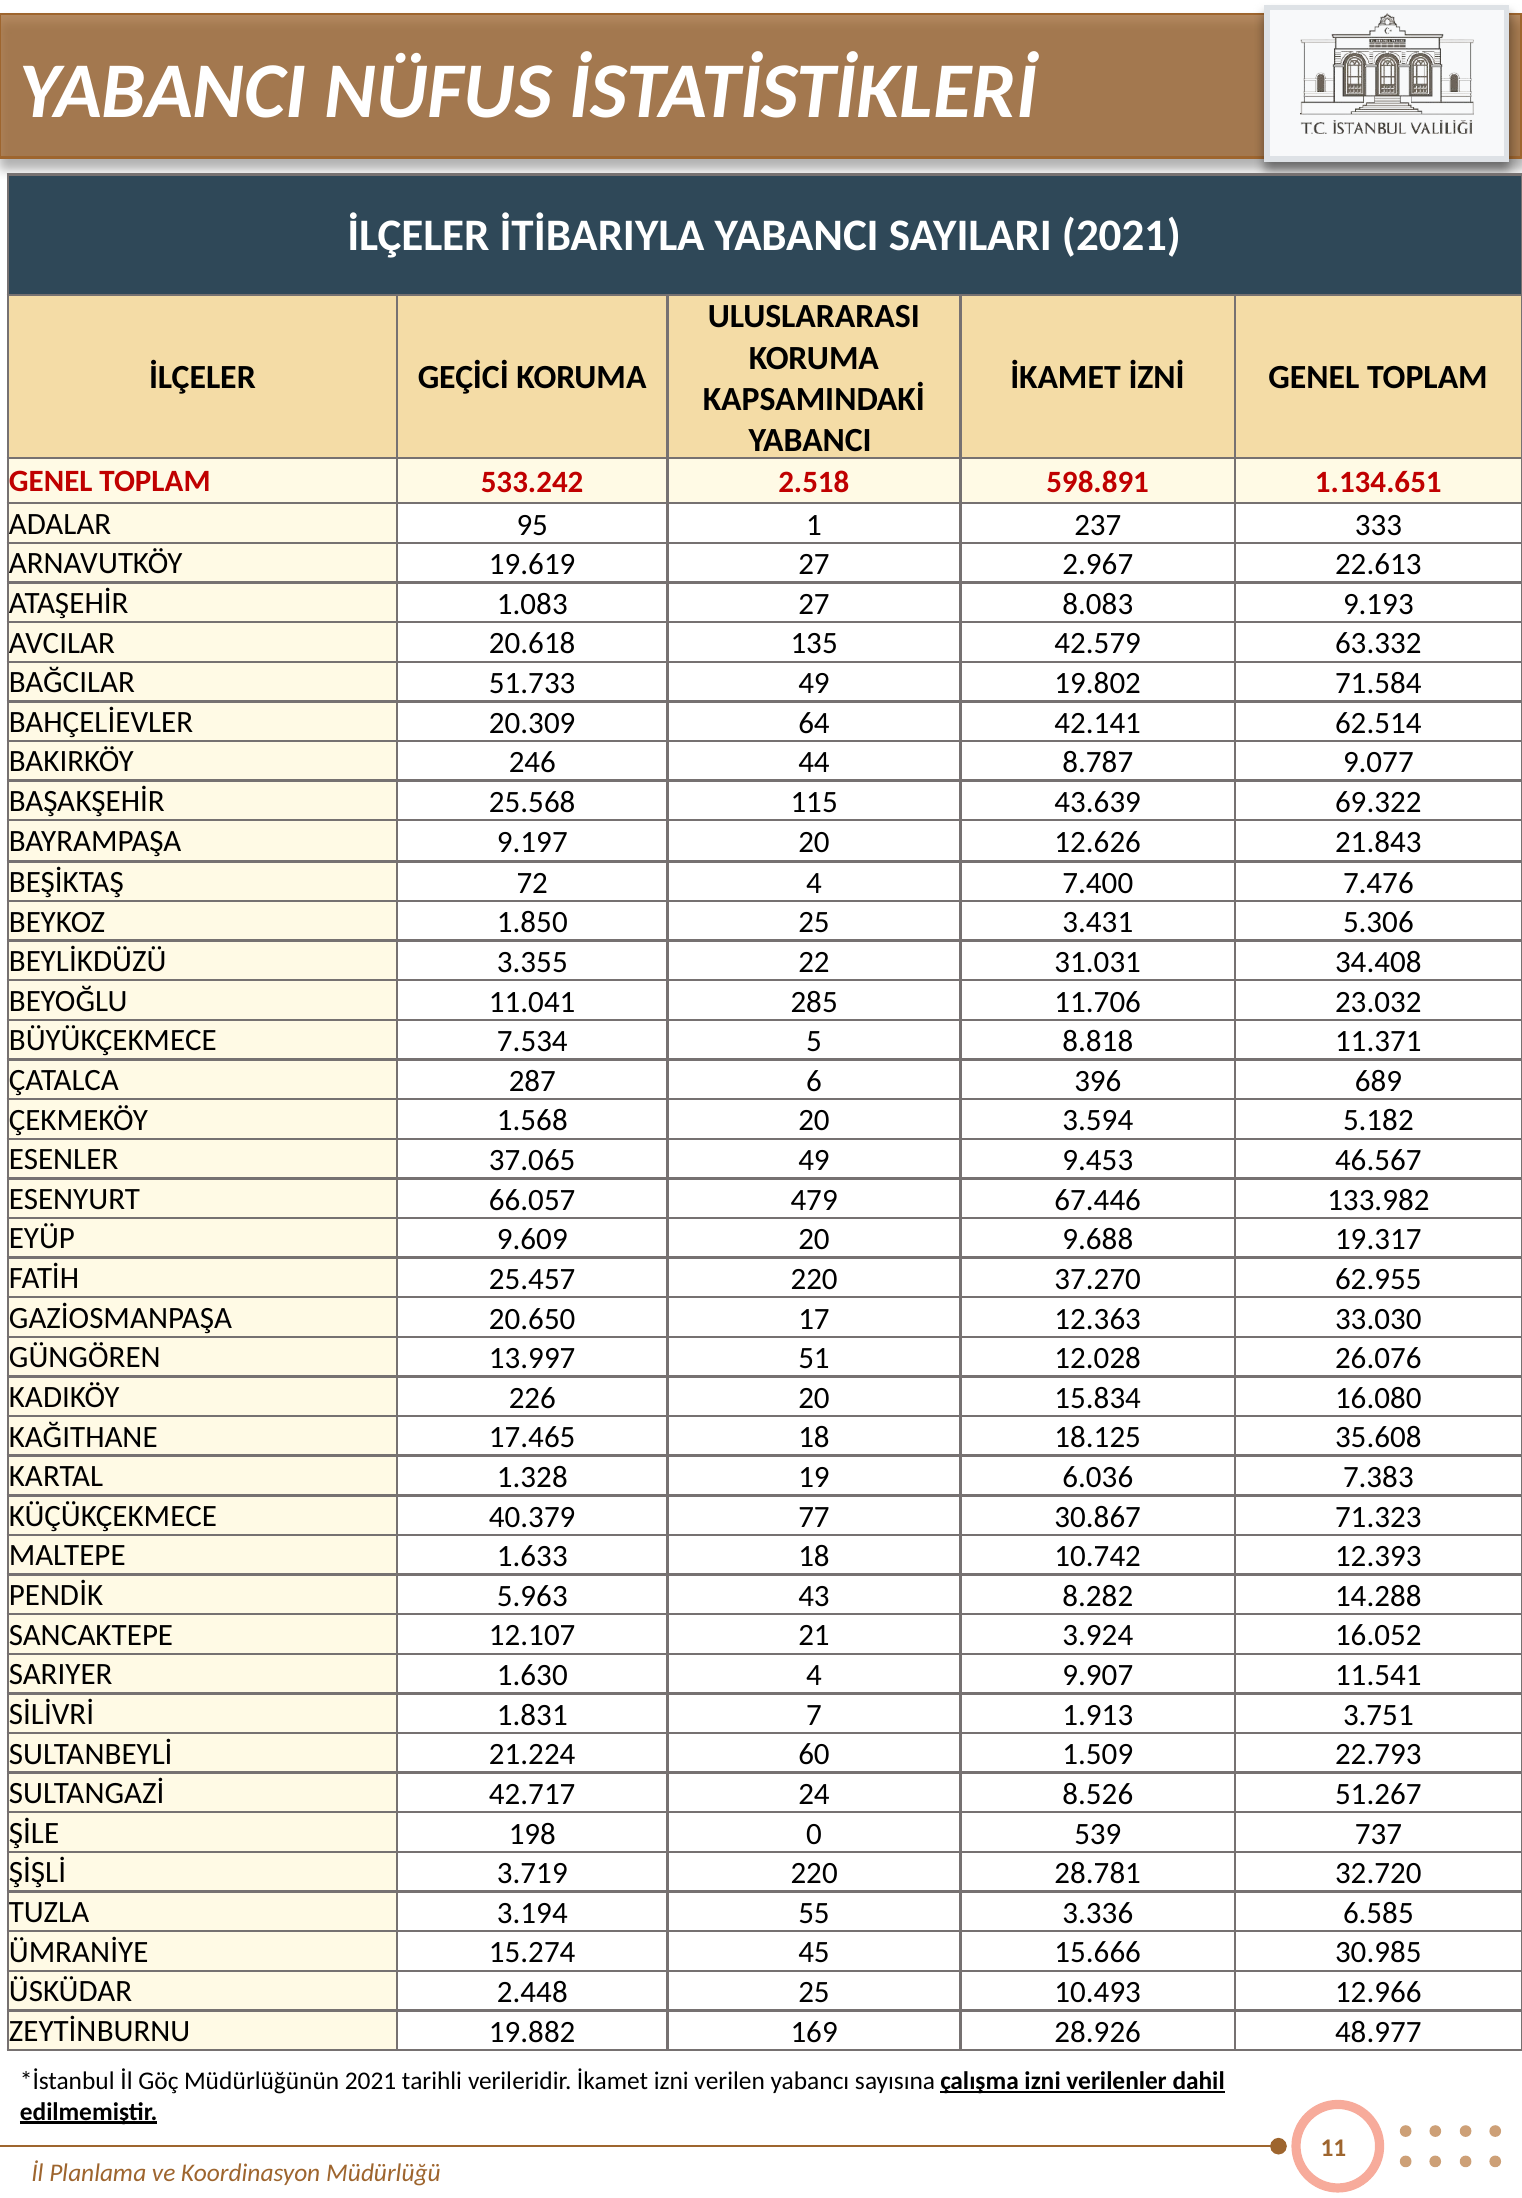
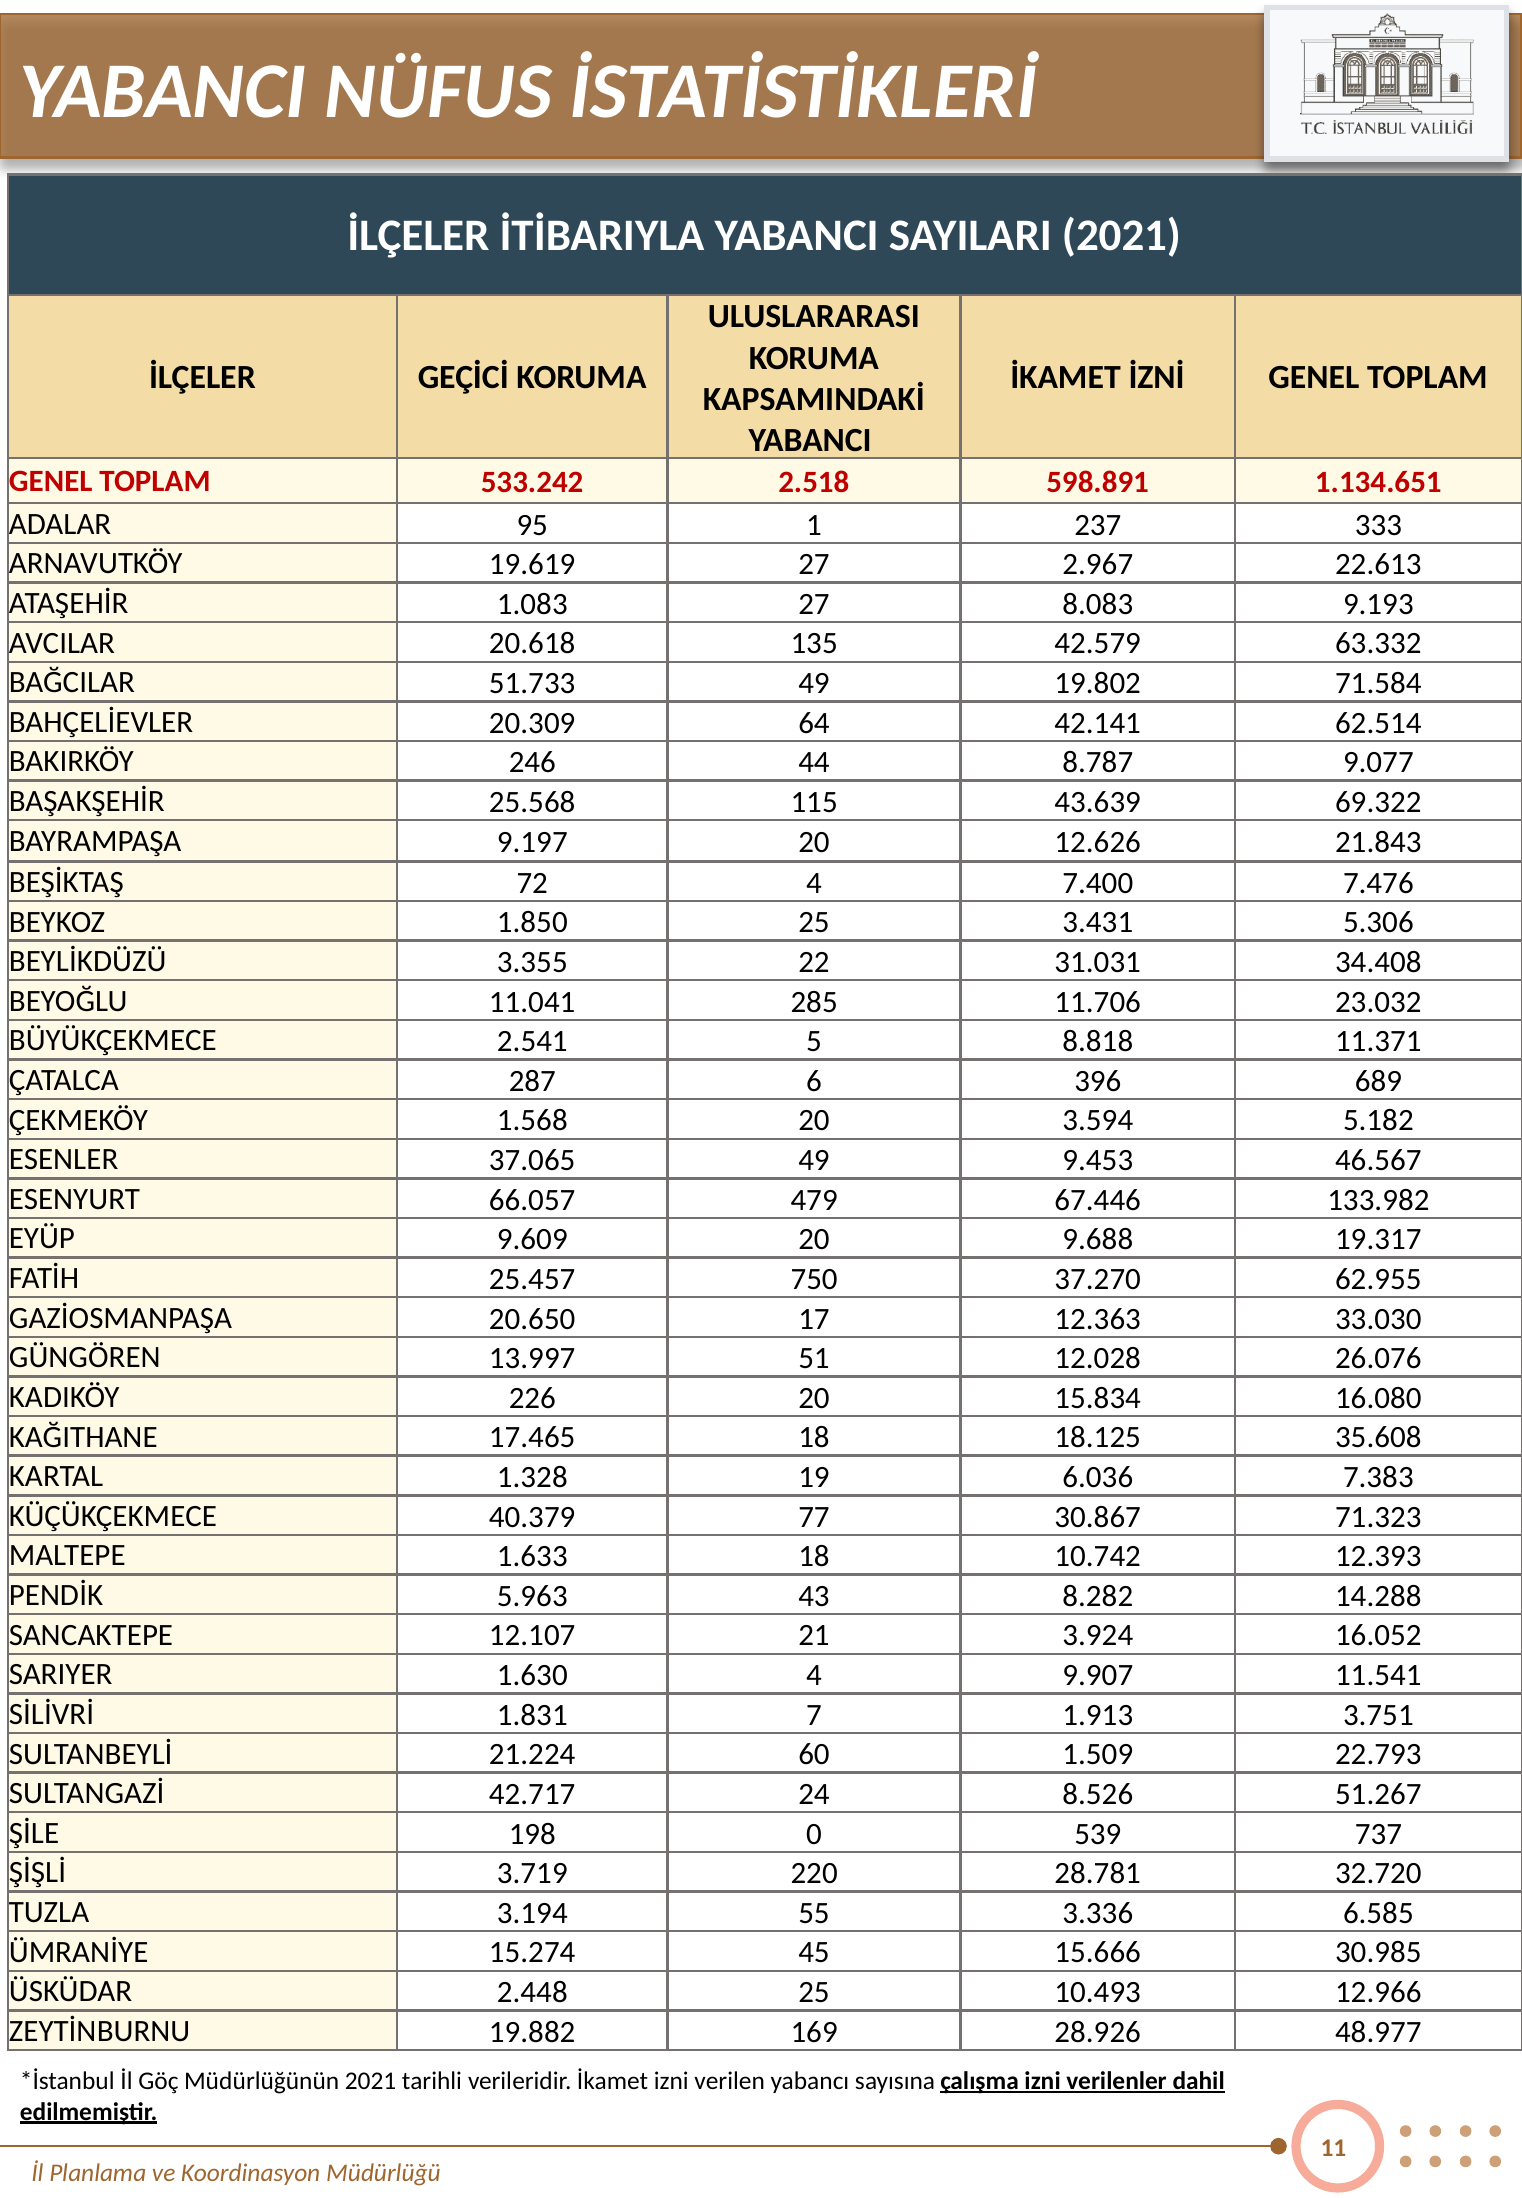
7.534: 7.534 -> 2.541
25.457 220: 220 -> 750
